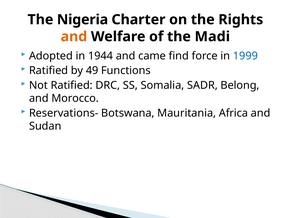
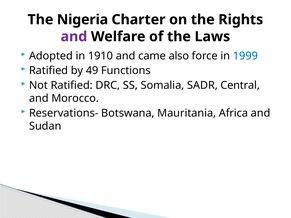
and at (74, 37) colour: orange -> purple
Madi: Madi -> Laws
1944: 1944 -> 1910
find: find -> also
Belong: Belong -> Central
